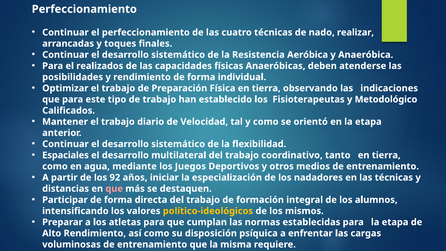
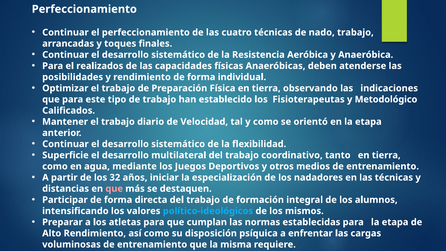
nado realizar: realizar -> trabajo
Espaciales: Espaciales -> Superficie
92: 92 -> 32
político-ideológicos colour: yellow -> light blue
